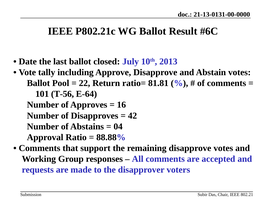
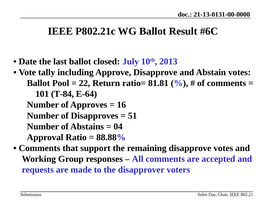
T-56: T-56 -> T-84
42: 42 -> 51
